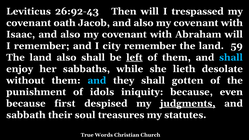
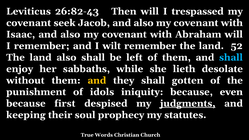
26:92-43: 26:92-43 -> 26:82-43
oath: oath -> seek
city: city -> wilt
59: 59 -> 52
left underline: present -> none
and at (97, 80) colour: light blue -> yellow
sabbath: sabbath -> keeping
treasures: treasures -> prophecy
